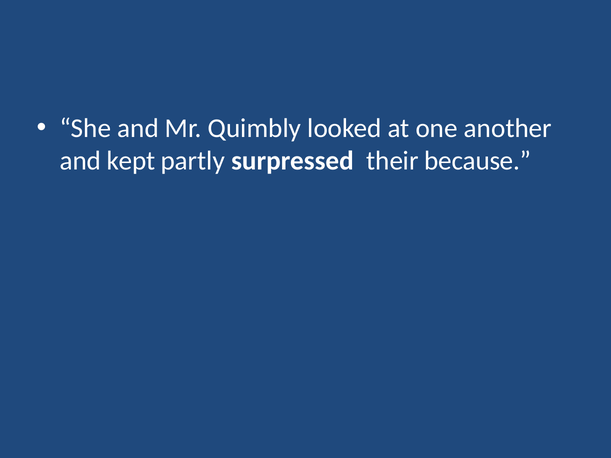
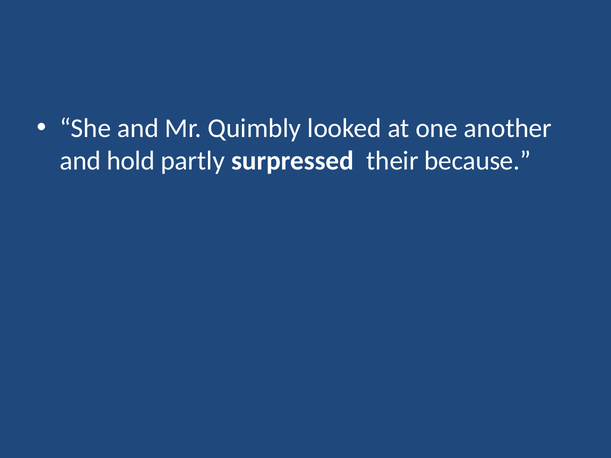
kept: kept -> hold
